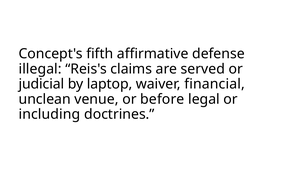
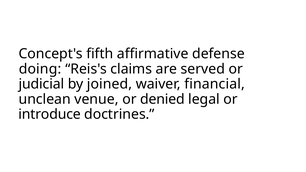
illegal: illegal -> doing
laptop: laptop -> joined
before: before -> denied
including: including -> introduce
